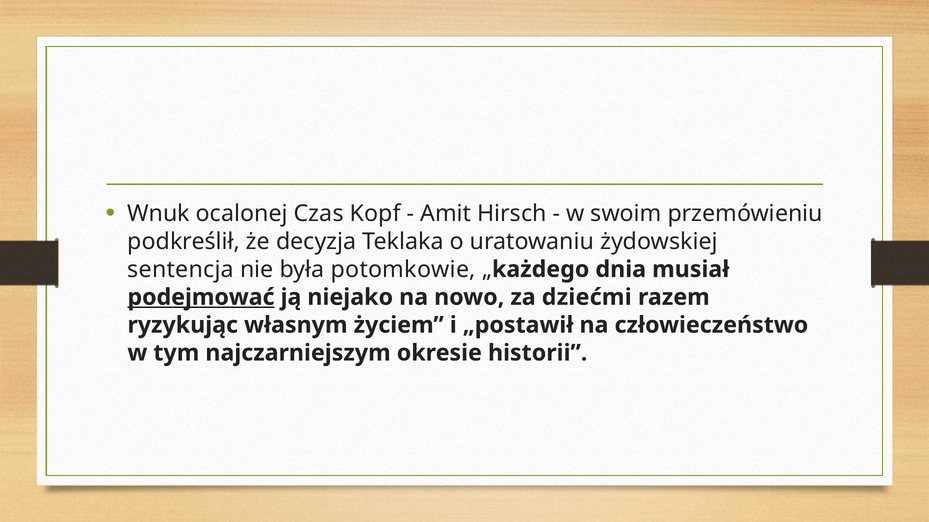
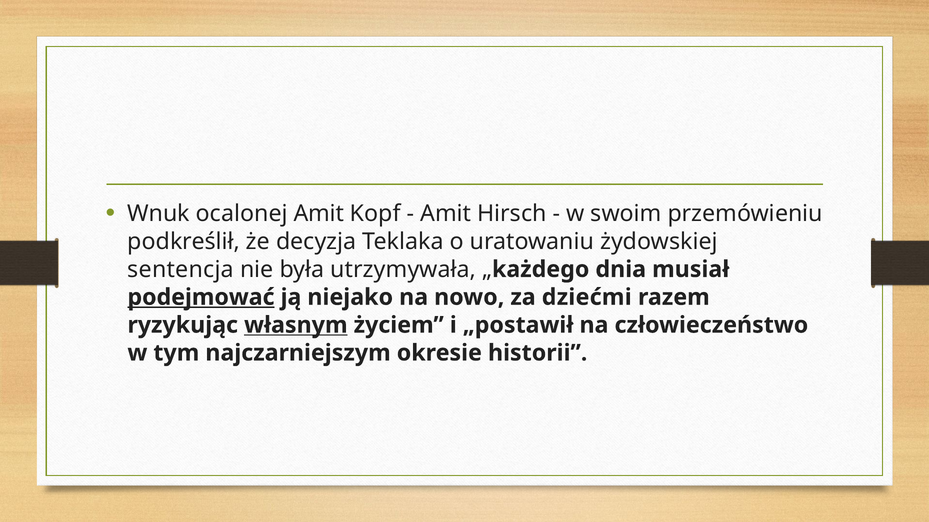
ocalonej Czas: Czas -> Amit
potomkowie: potomkowie -> utrzymywała
własnym underline: none -> present
